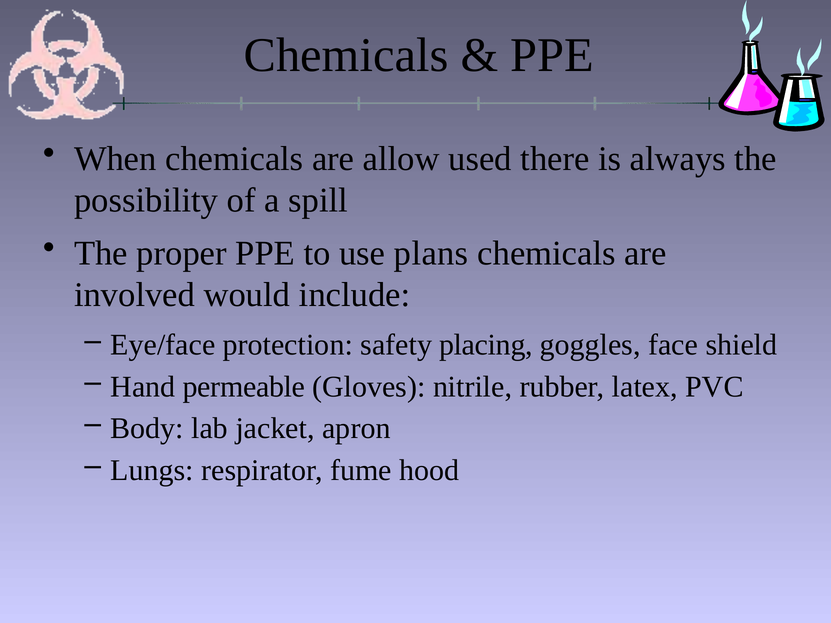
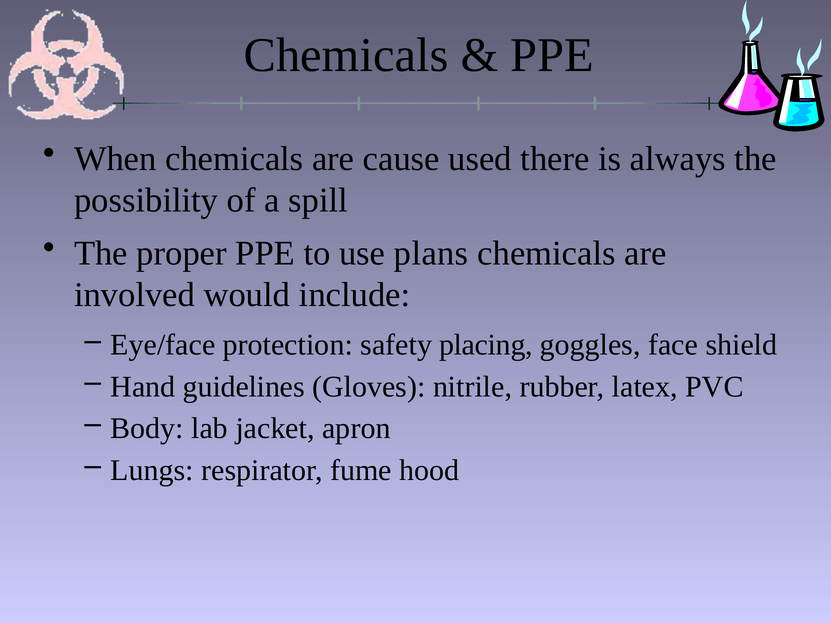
allow: allow -> cause
permeable: permeable -> guidelines
